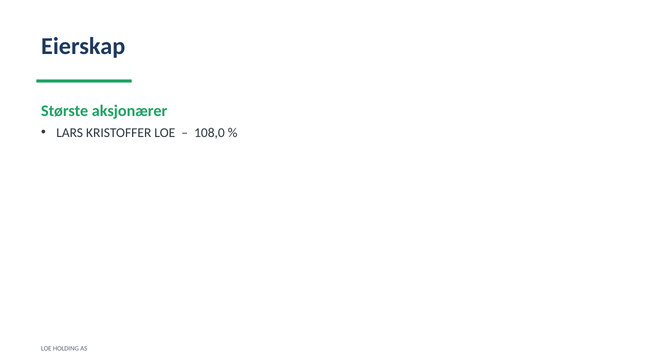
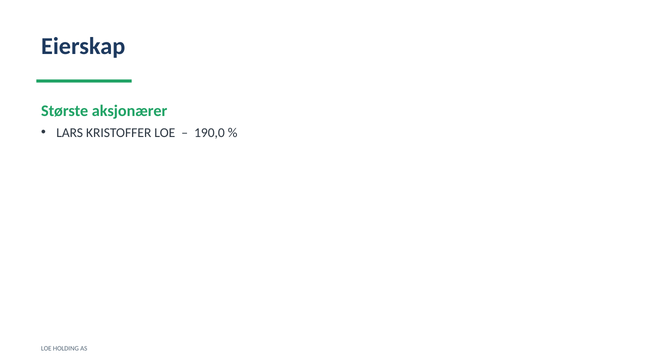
108,0: 108,0 -> 190,0
